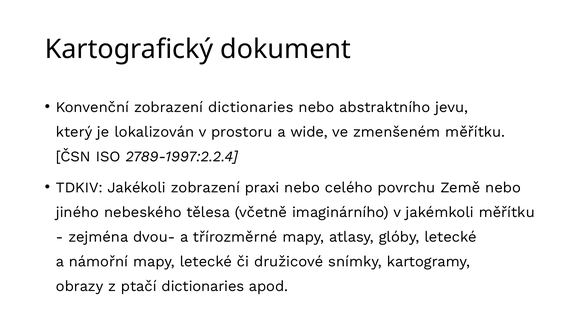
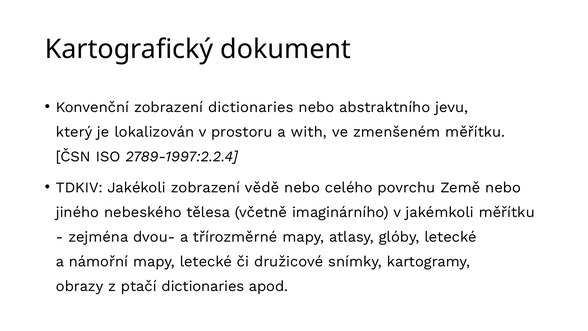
wide: wide -> with
praxi: praxi -> vědě
